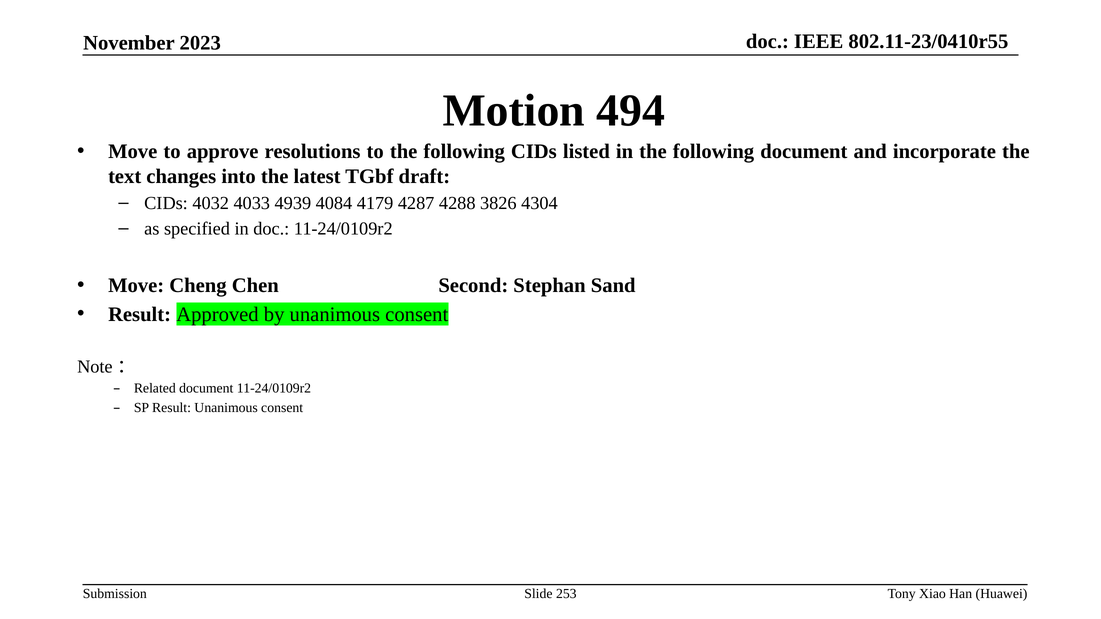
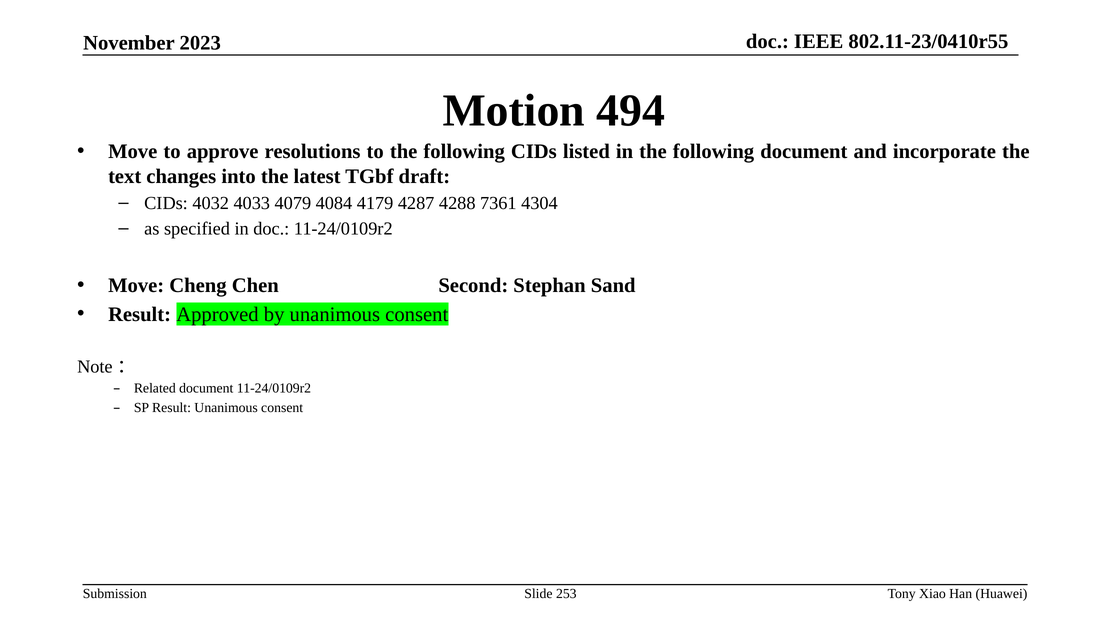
4939: 4939 -> 4079
3826: 3826 -> 7361
